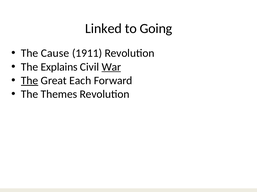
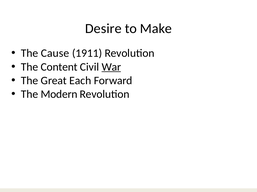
Linked: Linked -> Desire
Going: Going -> Make
Explains: Explains -> Content
The at (30, 81) underline: present -> none
Themes: Themes -> Modern
